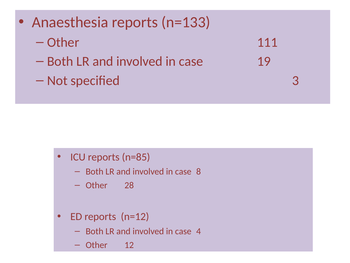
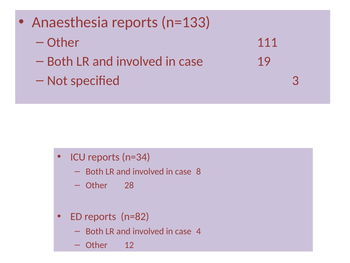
n=85: n=85 -> n=34
n=12: n=12 -> n=82
